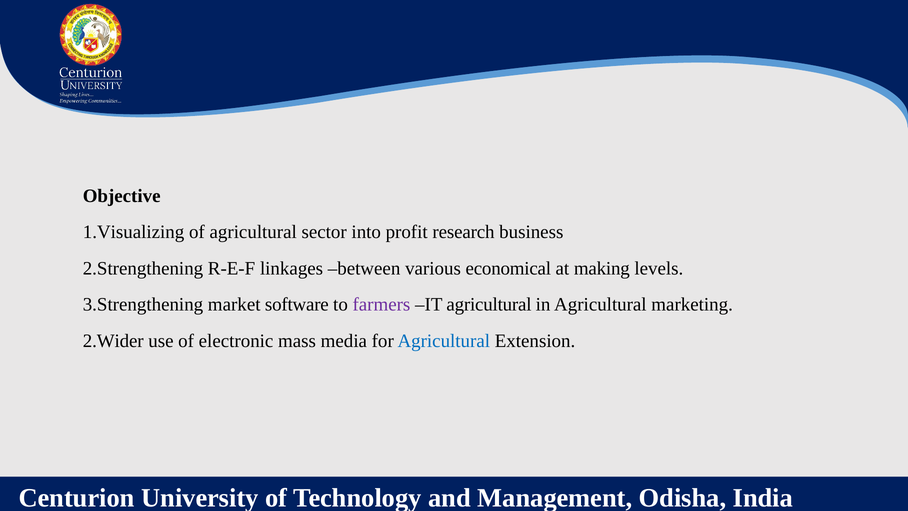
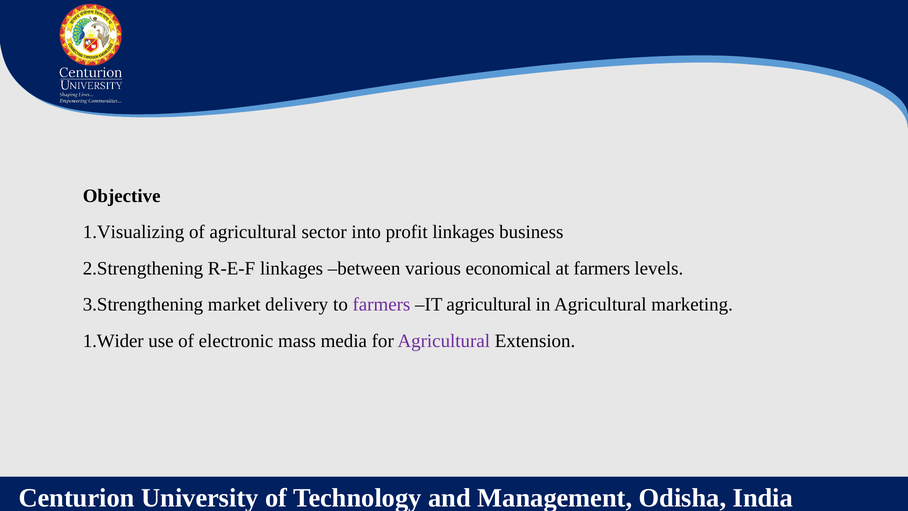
profit research: research -> linkages
at making: making -> farmers
software: software -> delivery
2.Wider: 2.Wider -> 1.Wider
Agricultural at (444, 341) colour: blue -> purple
